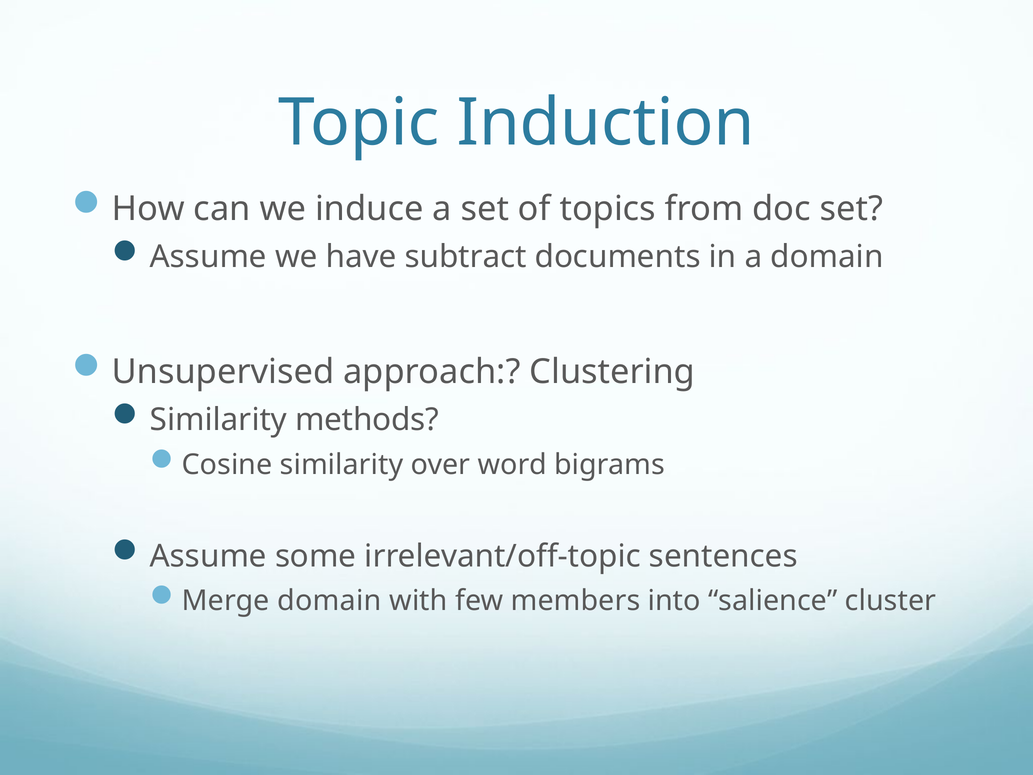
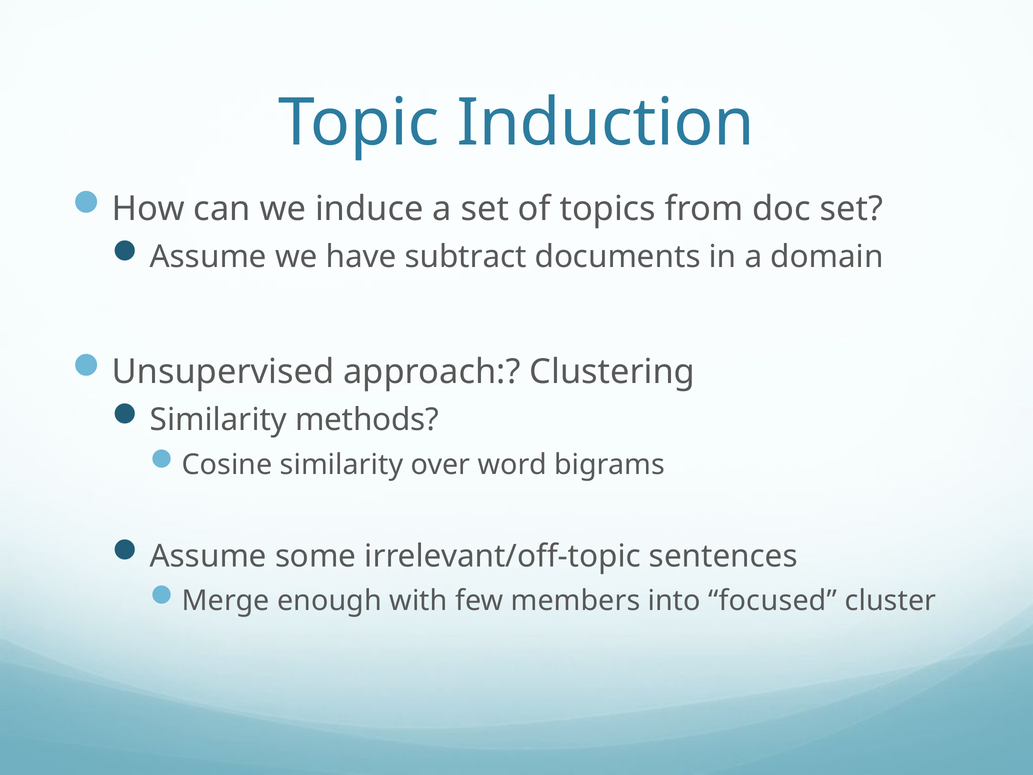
Merge domain: domain -> enough
salience: salience -> focused
